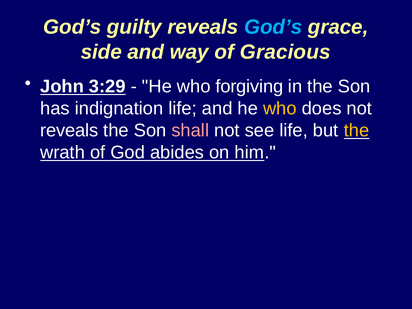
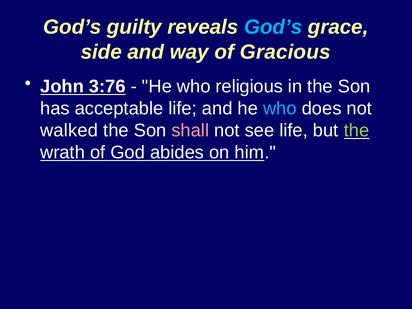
3:29: 3:29 -> 3:76
forgiving: forgiving -> religious
indignation: indignation -> acceptable
who at (280, 108) colour: yellow -> light blue
reveals at (69, 130): reveals -> walked
the at (357, 130) colour: yellow -> light green
